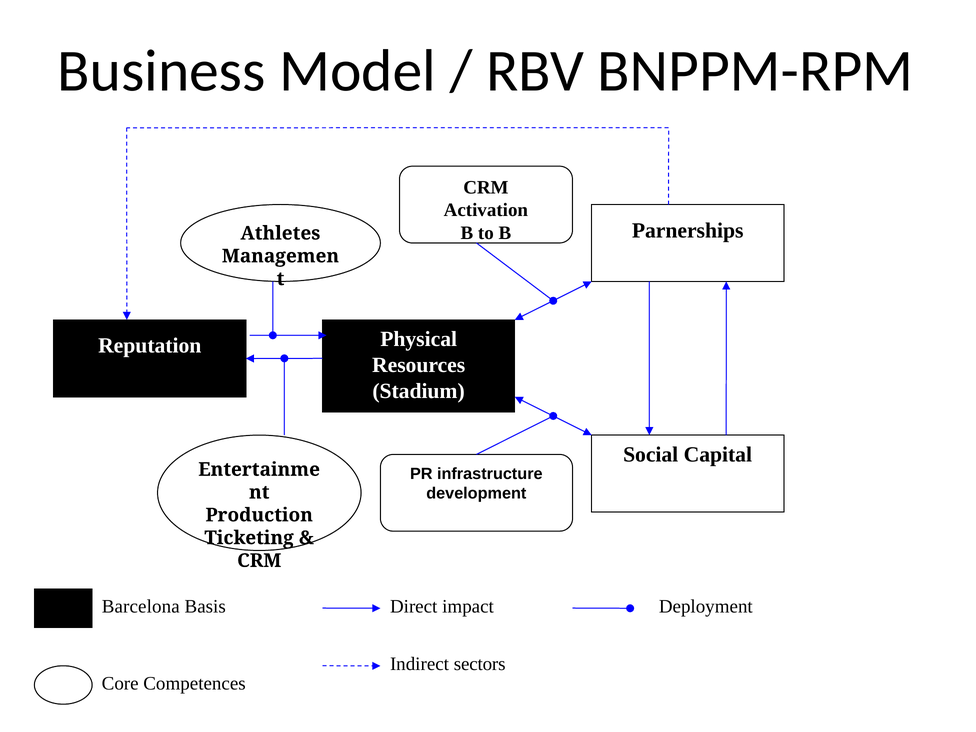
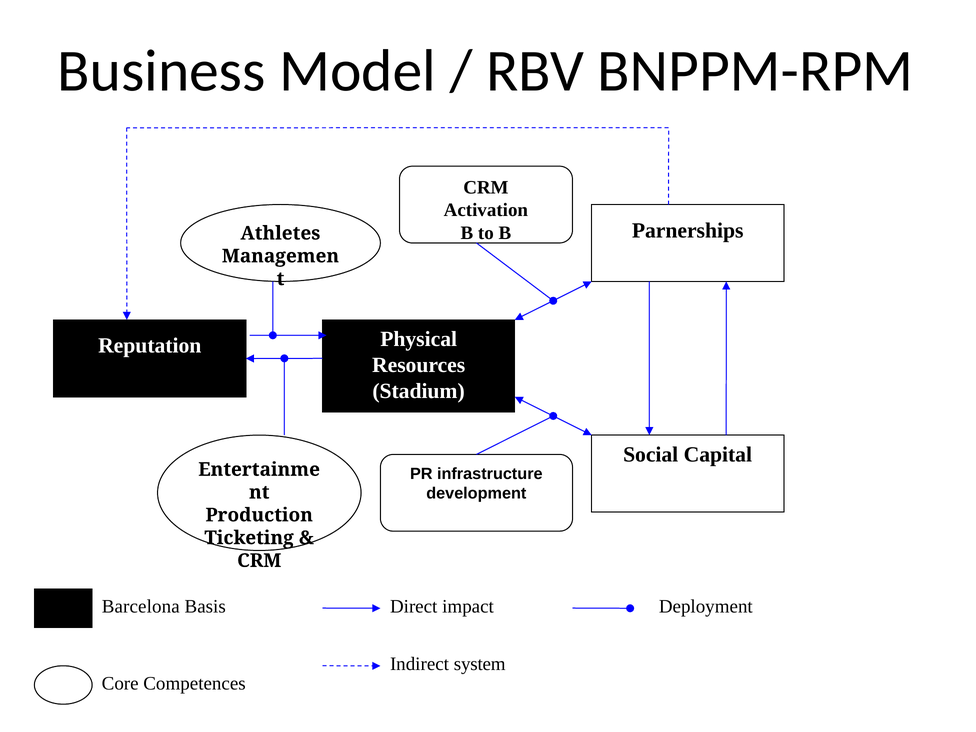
sectors: sectors -> system
